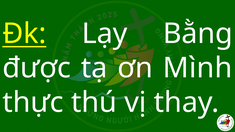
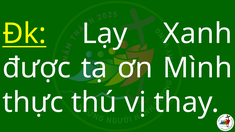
Bằng: Bằng -> Xanh
